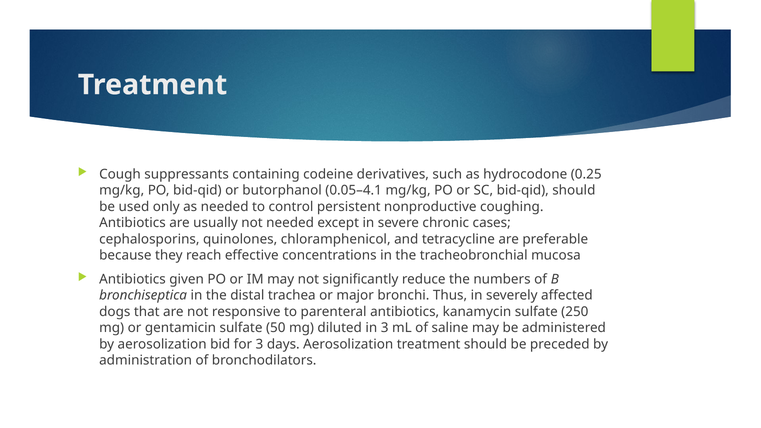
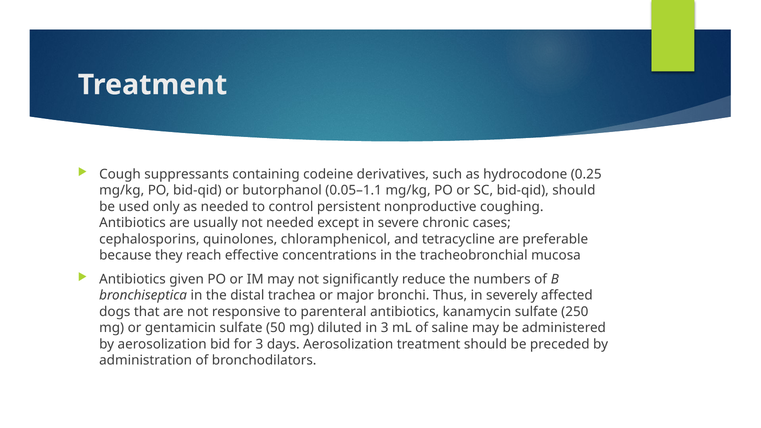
0.05–4.1: 0.05–4.1 -> 0.05–1.1
